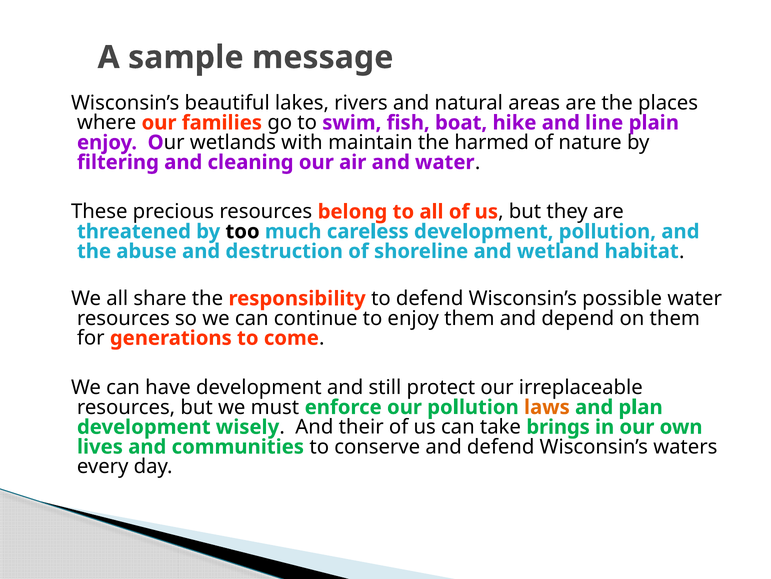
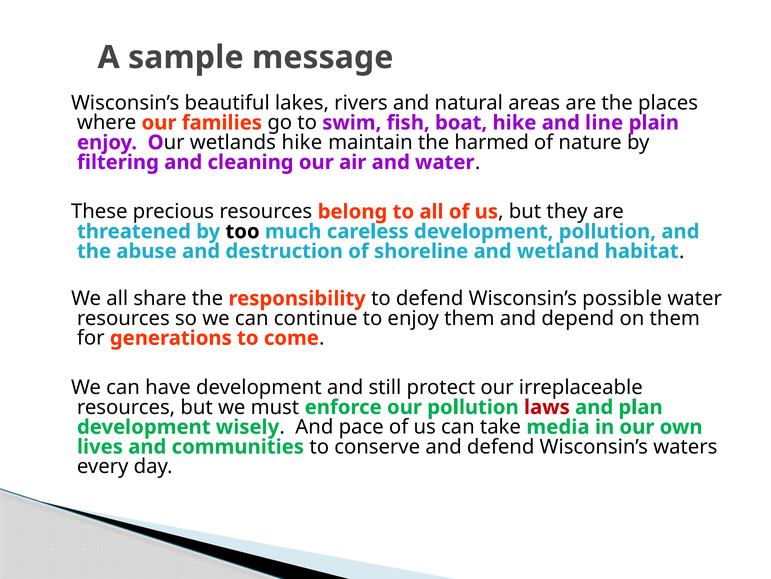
wetlands with: with -> hike
laws colour: orange -> red
their: their -> pace
brings: brings -> media
